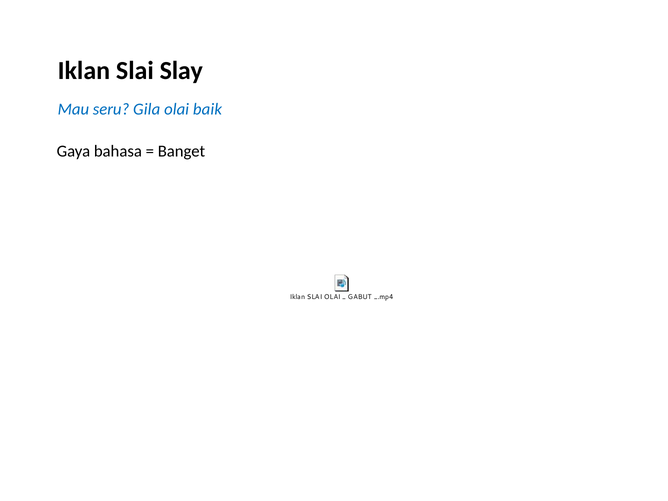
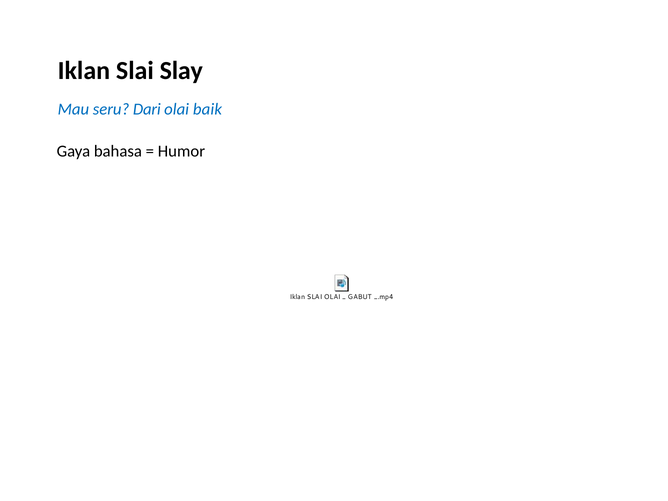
Gila: Gila -> Dari
Banget: Banget -> Humor
